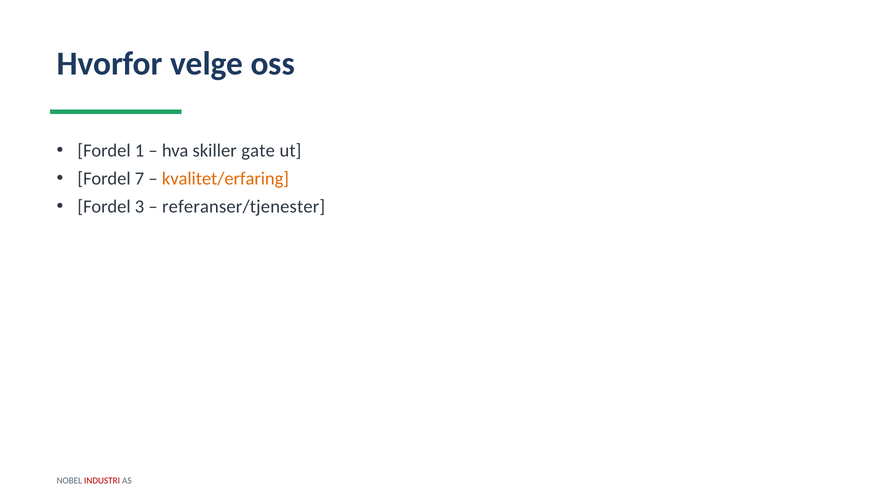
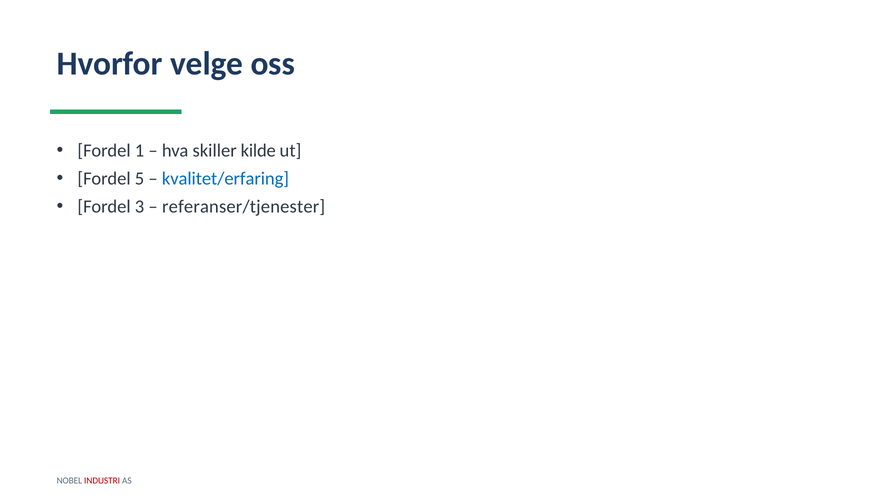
gate: gate -> kilde
7: 7 -> 5
kvalitet/erfaring colour: orange -> blue
